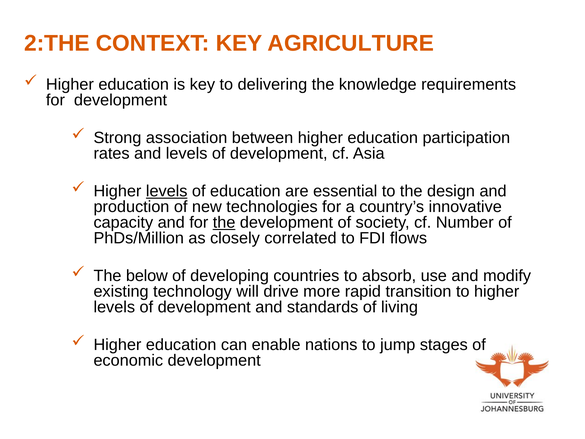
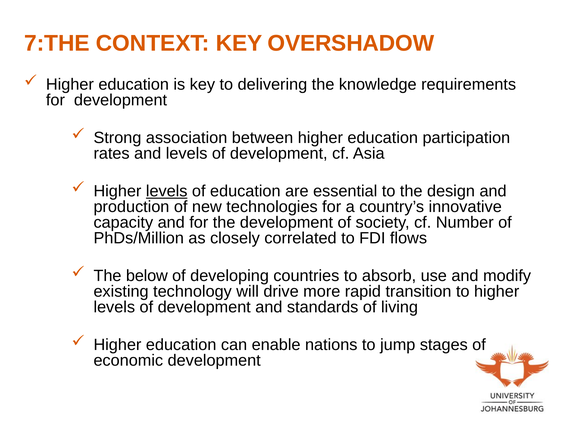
2:THE: 2:THE -> 7:THE
AGRICULTURE: AGRICULTURE -> OVERSHADOW
the at (224, 222) underline: present -> none
